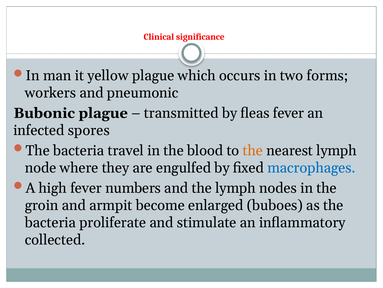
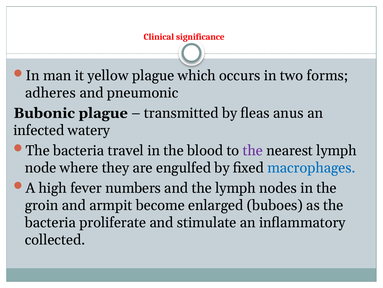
workers: workers -> adheres
fleas fever: fever -> anus
spores: spores -> watery
the at (253, 150) colour: orange -> purple
